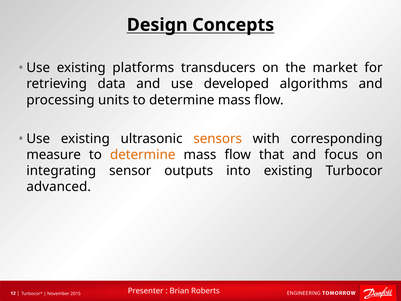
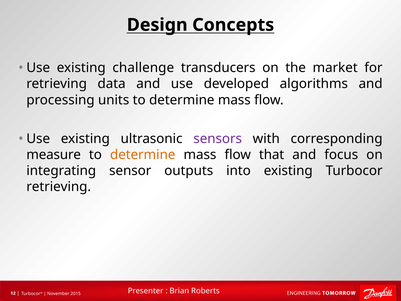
platforms: platforms -> challenge
sensors colour: orange -> purple
advanced at (59, 187): advanced -> retrieving
